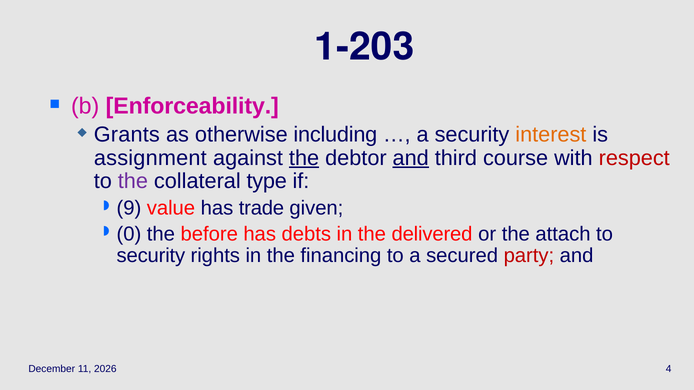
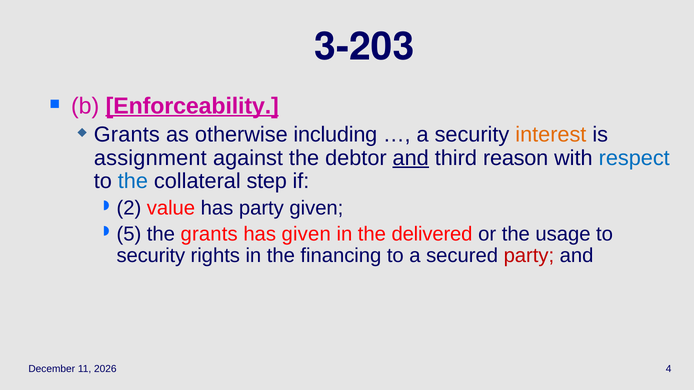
1-203: 1-203 -> 3-203
Enforceability underline: none -> present
the at (304, 158) underline: present -> none
course: course -> reason
respect colour: red -> blue
the at (133, 181) colour: purple -> blue
type: type -> step
9: 9 -> 2
has trade: trade -> party
0: 0 -> 5
the before: before -> grants
has debts: debts -> given
attach: attach -> usage
